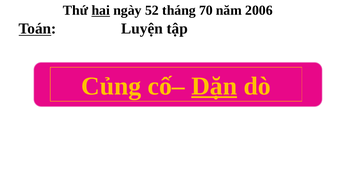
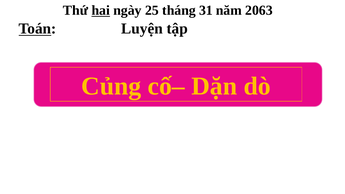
52: 52 -> 25
70: 70 -> 31
2006: 2006 -> 2063
Dặn underline: present -> none
